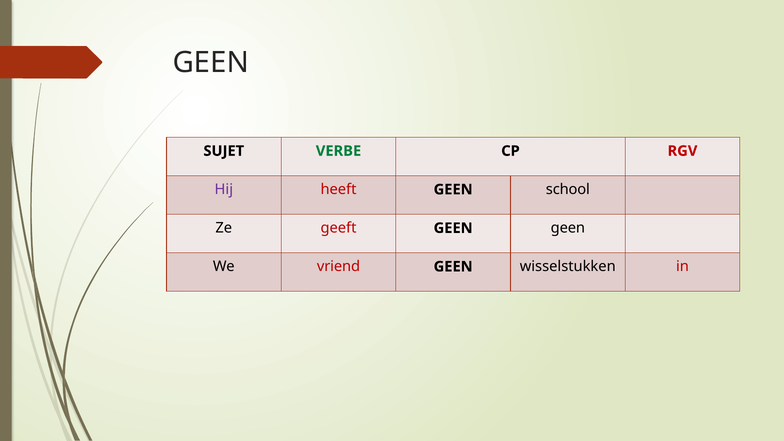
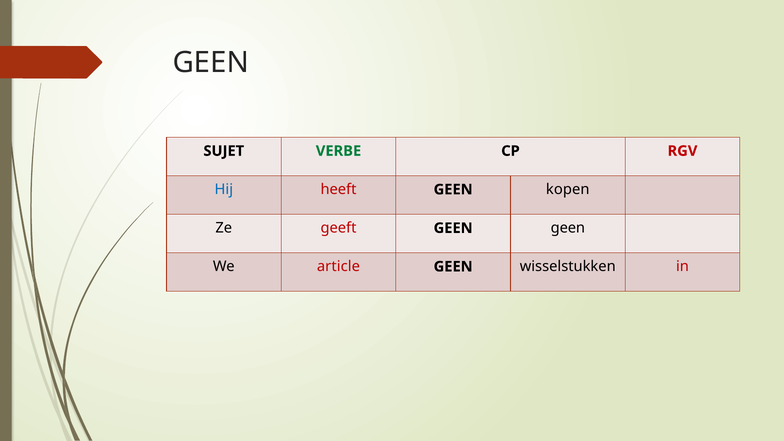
Hij colour: purple -> blue
school: school -> kopen
vriend: vriend -> article
